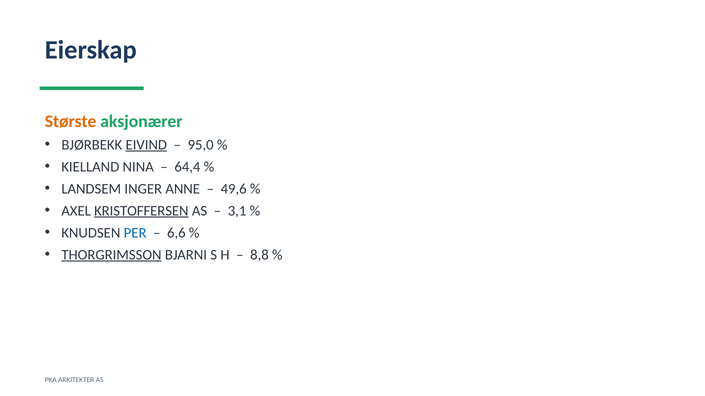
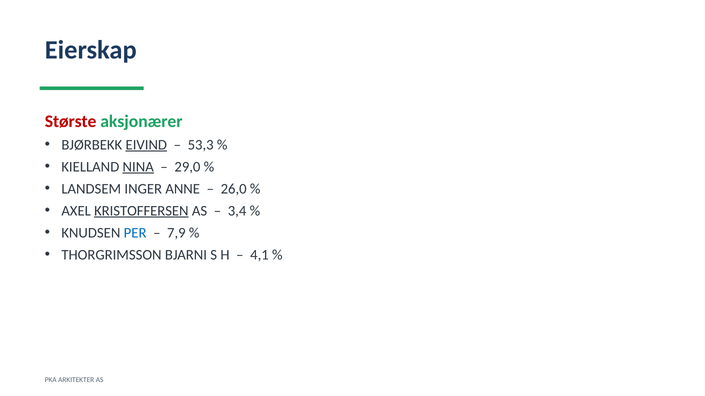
Største colour: orange -> red
95,0: 95,0 -> 53,3
NINA underline: none -> present
64,4: 64,4 -> 29,0
49,6: 49,6 -> 26,0
3,1: 3,1 -> 3,4
6,6: 6,6 -> 7,9
THORGRIMSSON underline: present -> none
8,8: 8,8 -> 4,1
